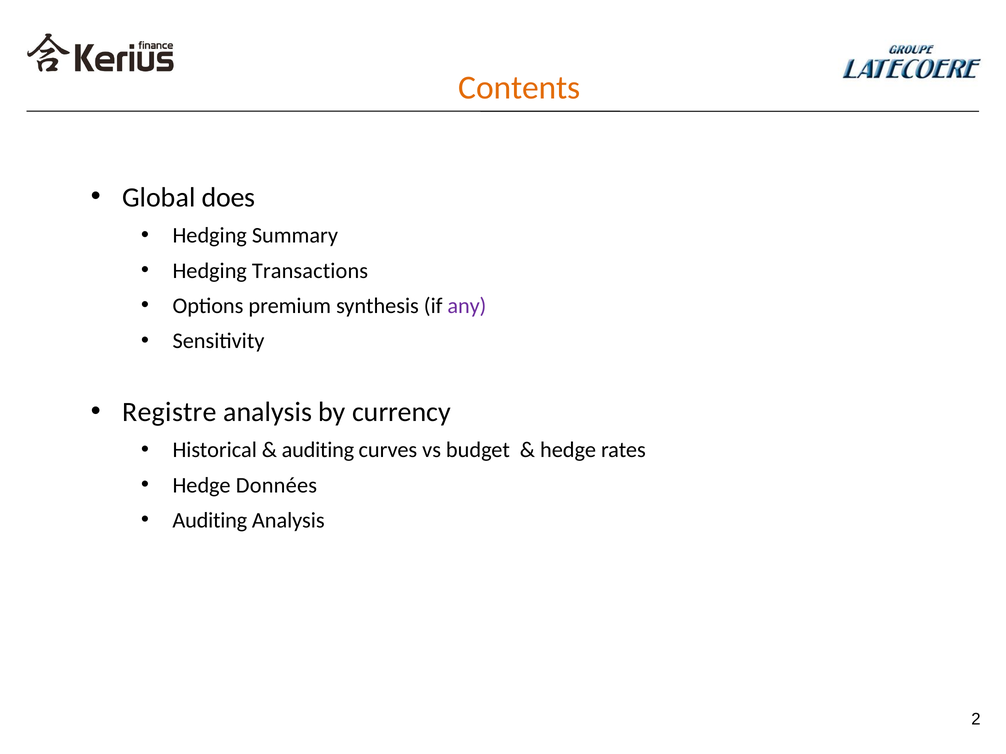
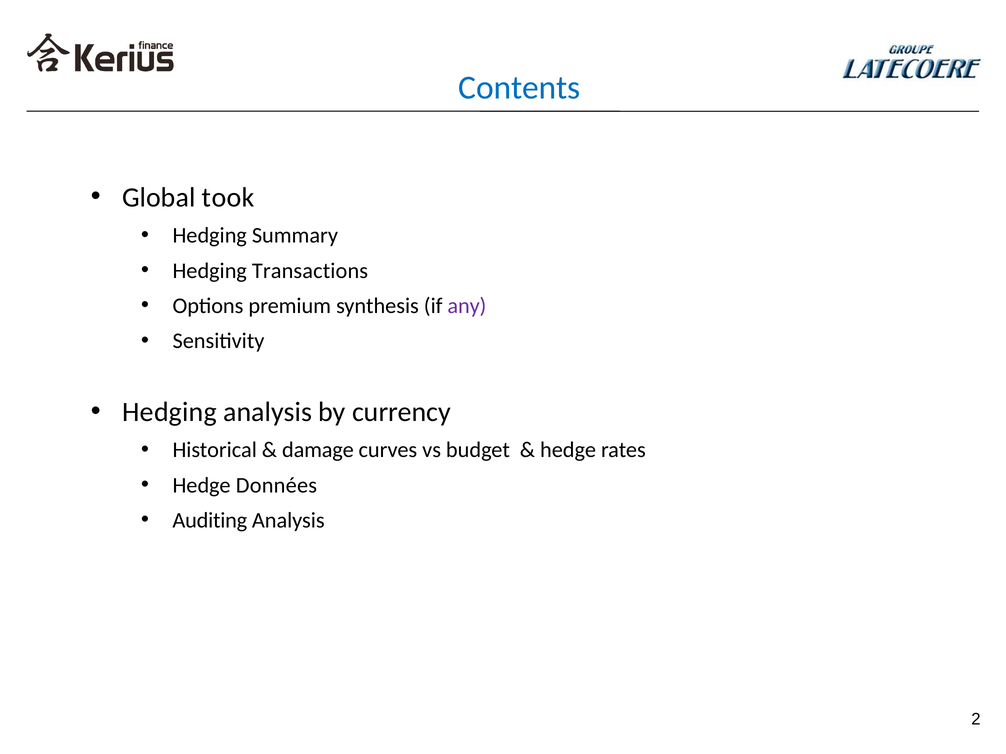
Contents colour: orange -> blue
does: does -> took
Registre at (170, 412): Registre -> Hedging
auditing at (318, 450): auditing -> damage
